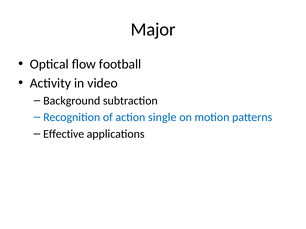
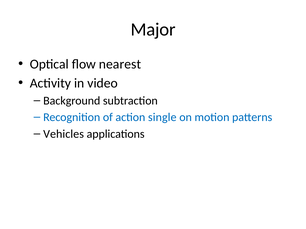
football: football -> nearest
Effective: Effective -> Vehicles
